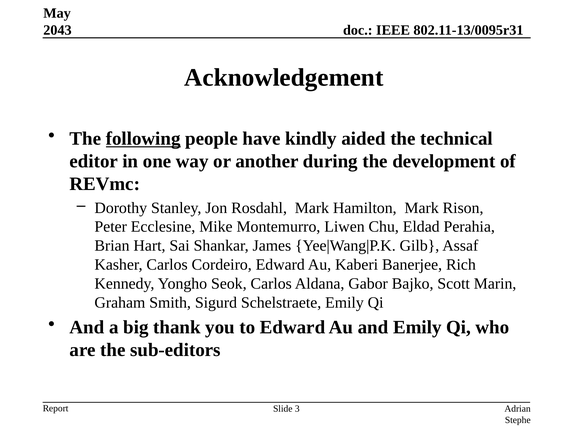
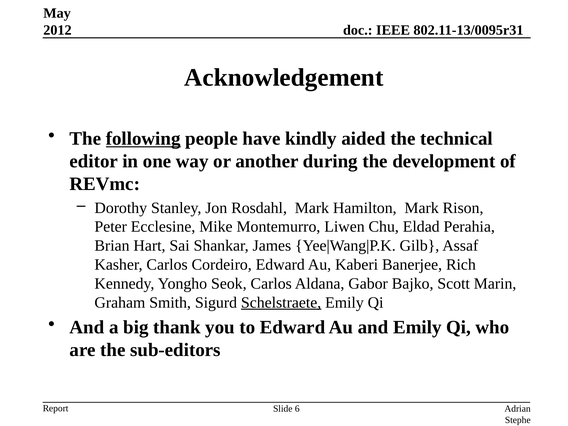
2043: 2043 -> 2012
Schelstraete underline: none -> present
3: 3 -> 6
